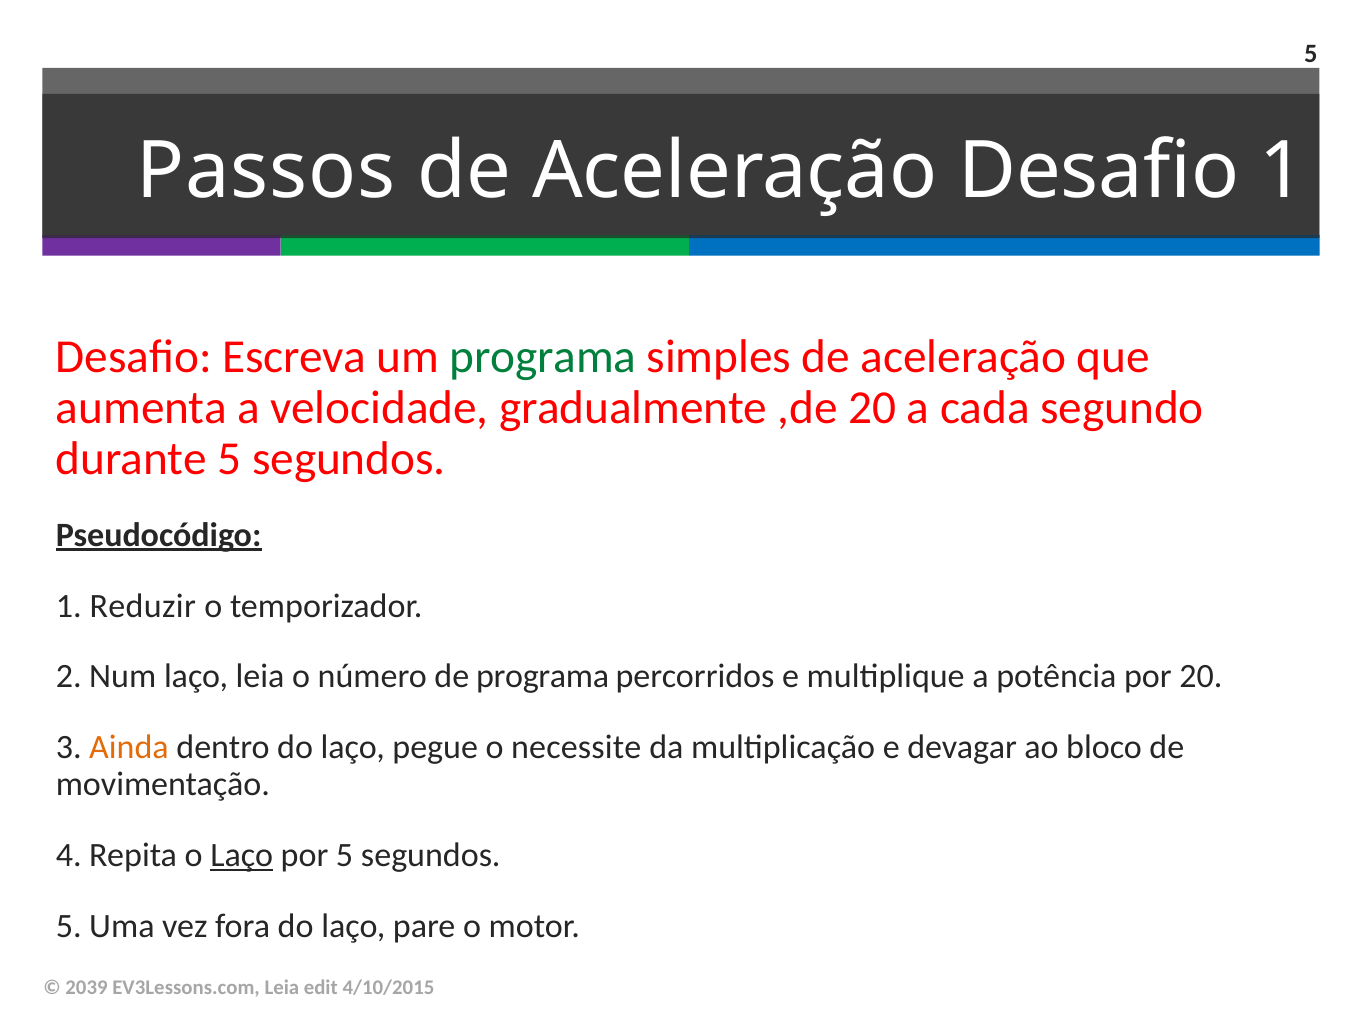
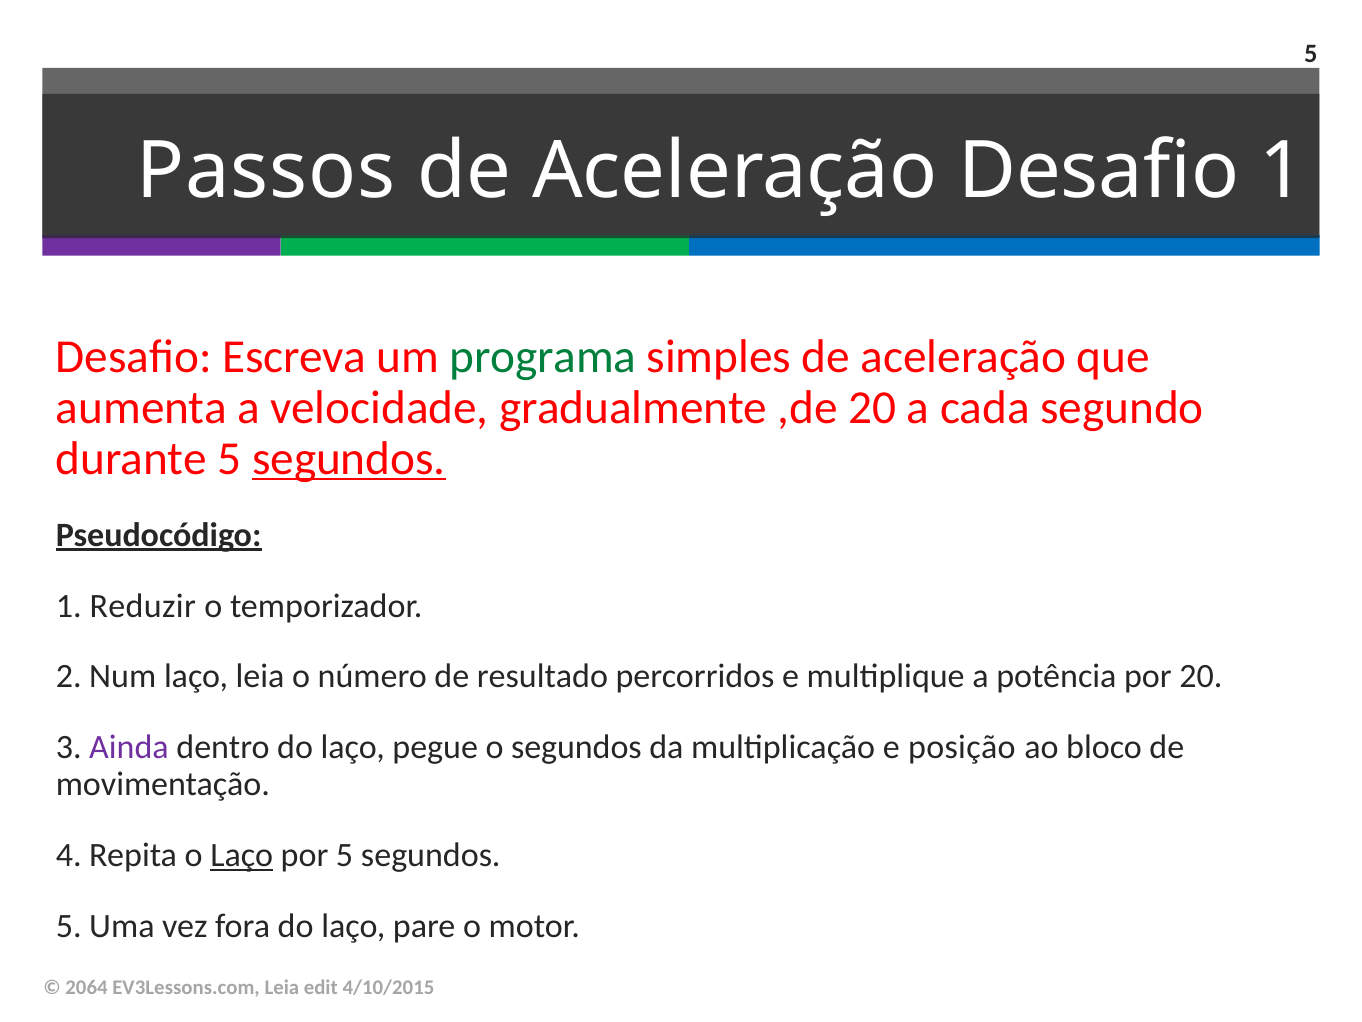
segundos at (349, 458) underline: none -> present
de programa: programa -> resultado
Ainda colour: orange -> purple
o necessite: necessite -> segundos
devagar: devagar -> posição
2039: 2039 -> 2064
